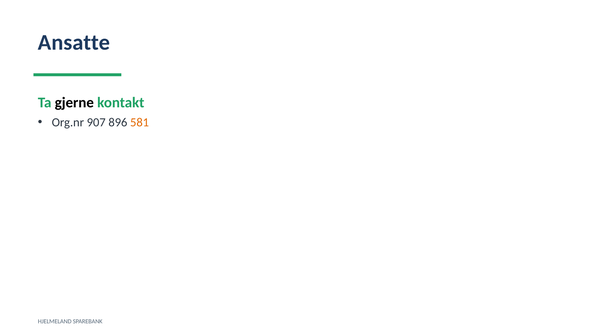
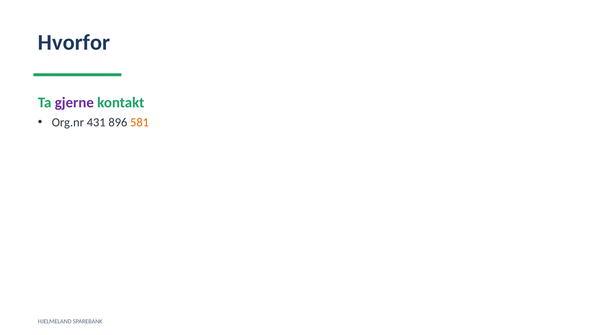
Ansatte: Ansatte -> Hvorfor
gjerne colour: black -> purple
907: 907 -> 431
